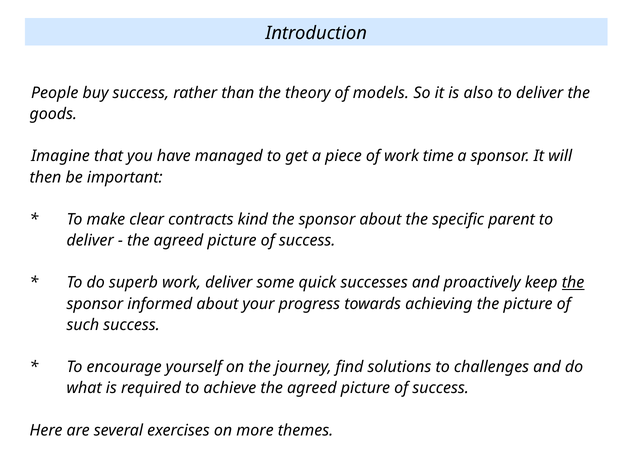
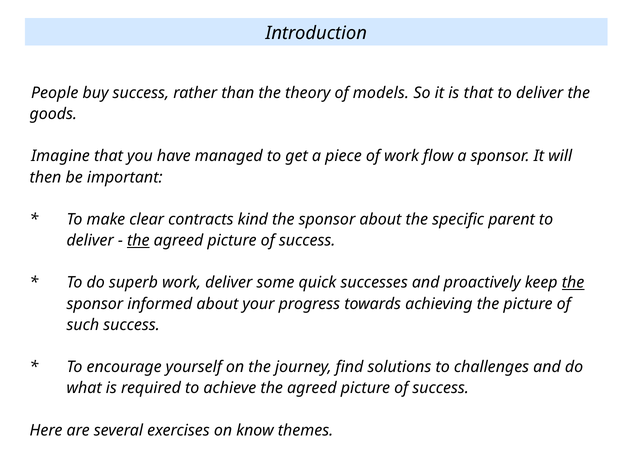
is also: also -> that
time: time -> flow
the at (138, 240) underline: none -> present
more: more -> know
